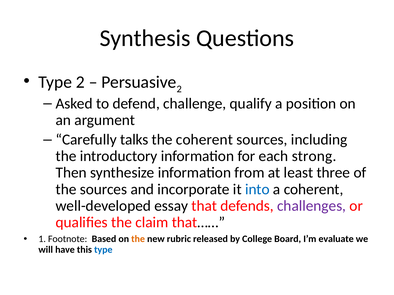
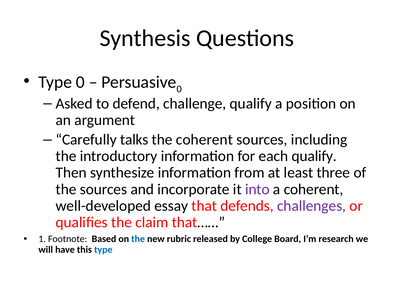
Type 2: 2 -> 0
2 at (179, 89): 2 -> 0
each strong: strong -> qualify
into colour: blue -> purple
the at (138, 239) colour: orange -> blue
evaluate: evaluate -> research
